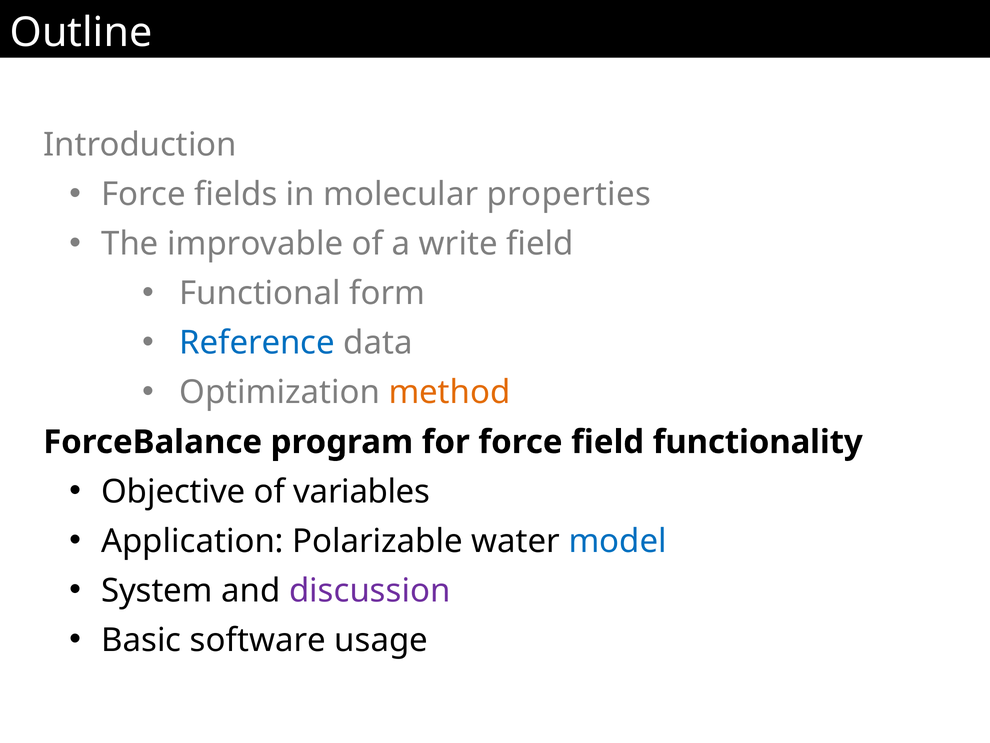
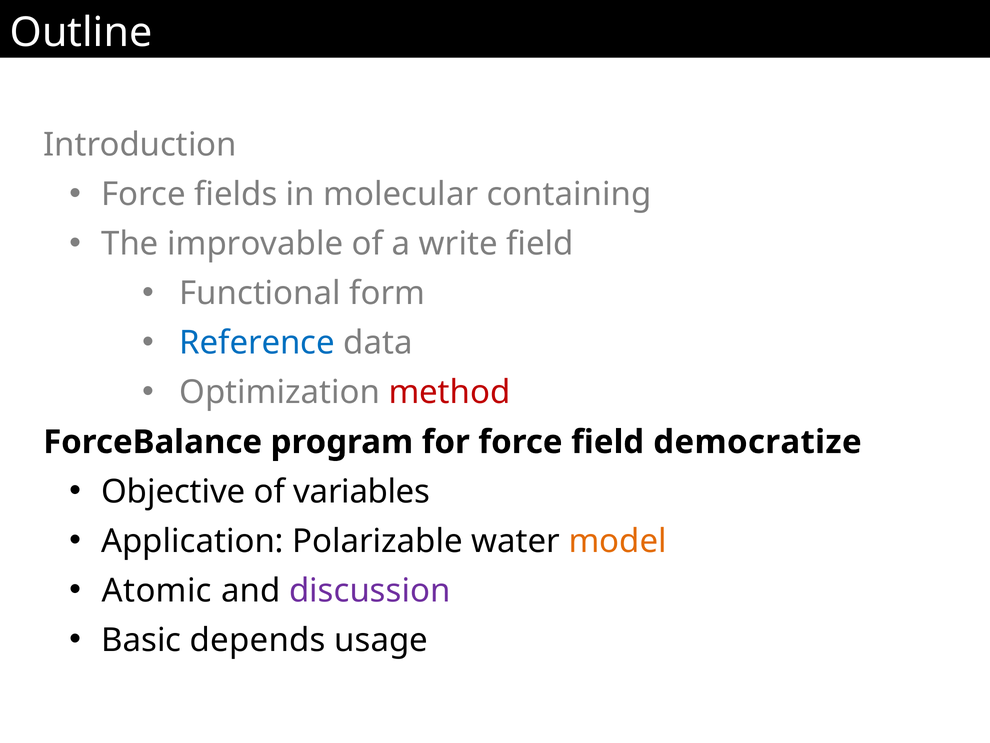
properties: properties -> containing
method colour: orange -> red
functionality: functionality -> democratize
model colour: blue -> orange
System: System -> Atomic
software: software -> depends
